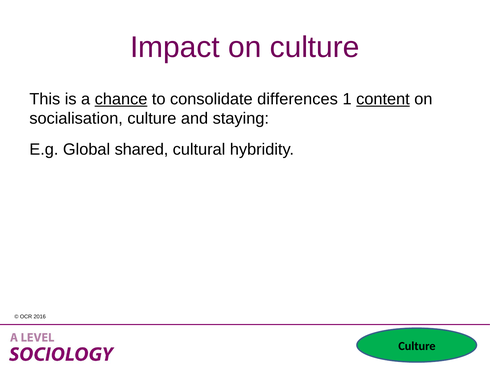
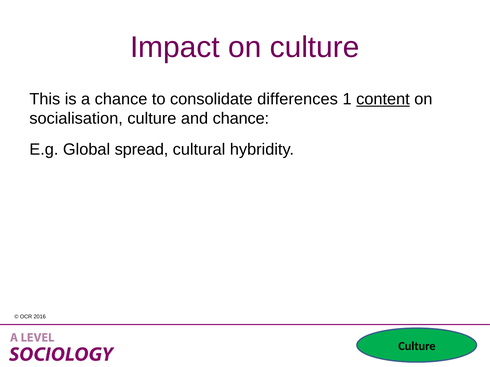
chance at (121, 99) underline: present -> none
and staying: staying -> chance
shared: shared -> spread
